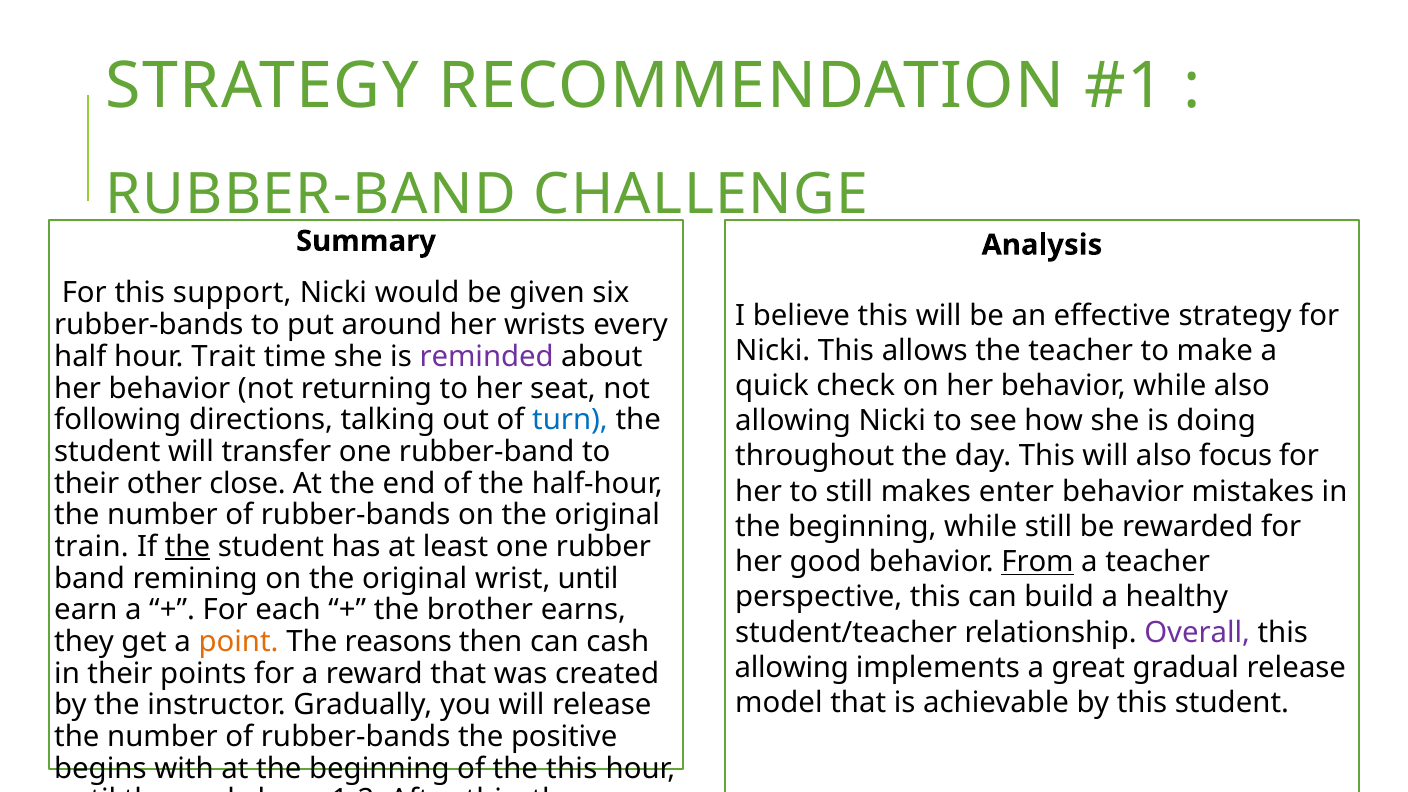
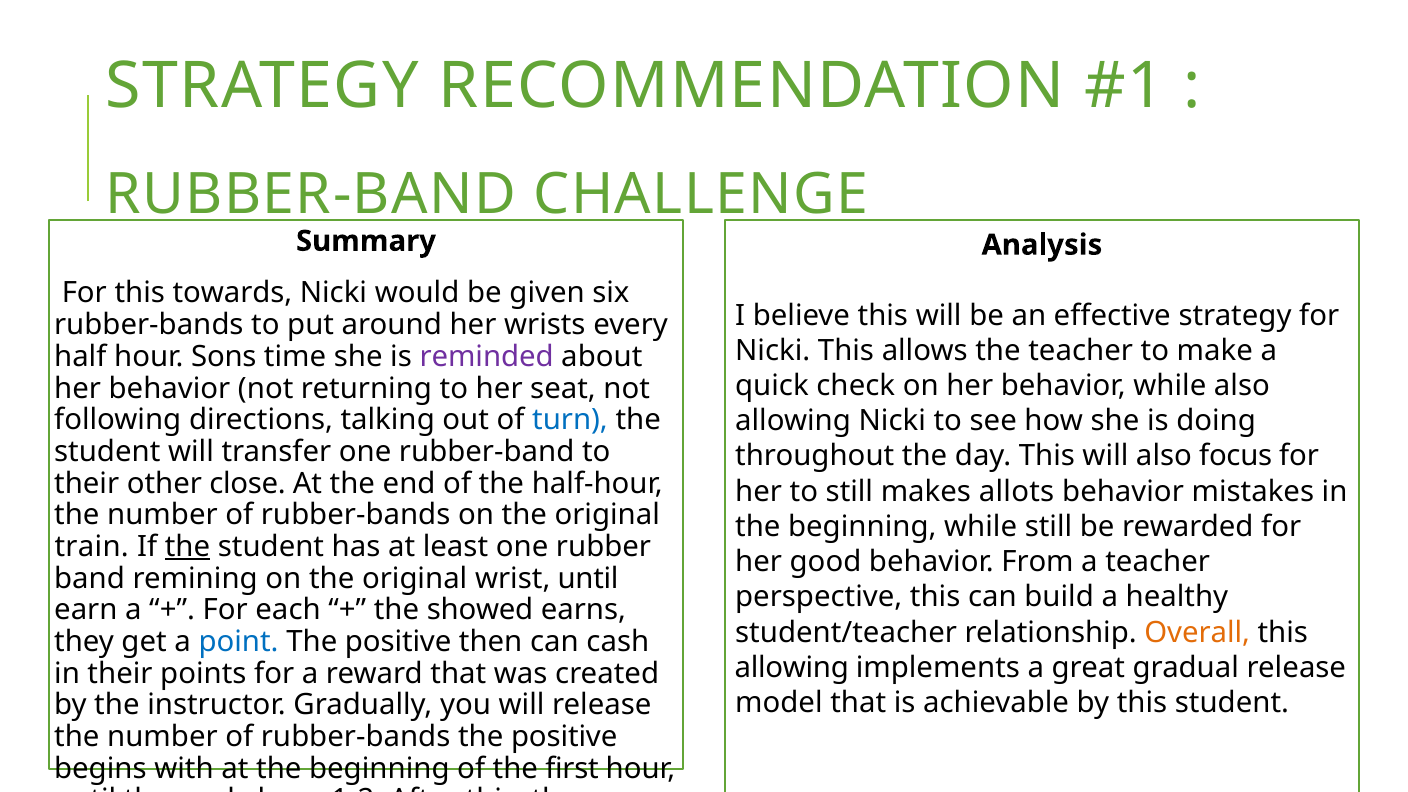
support: support -> towards
Trait: Trait -> Sons
enter: enter -> allots
From underline: present -> none
brother: brother -> showed
Overall colour: purple -> orange
point colour: orange -> blue
reasons at (398, 642): reasons -> positive
the this: this -> first
